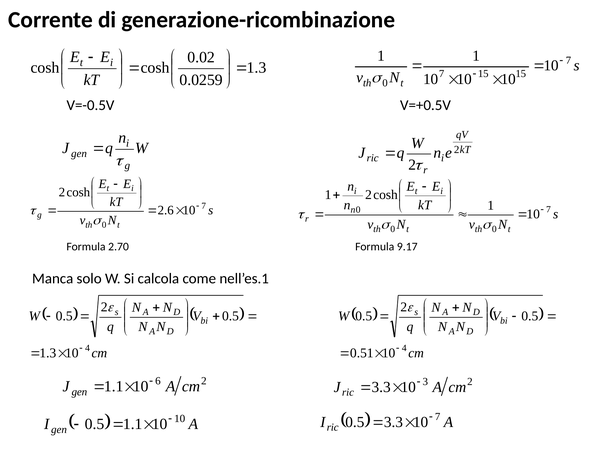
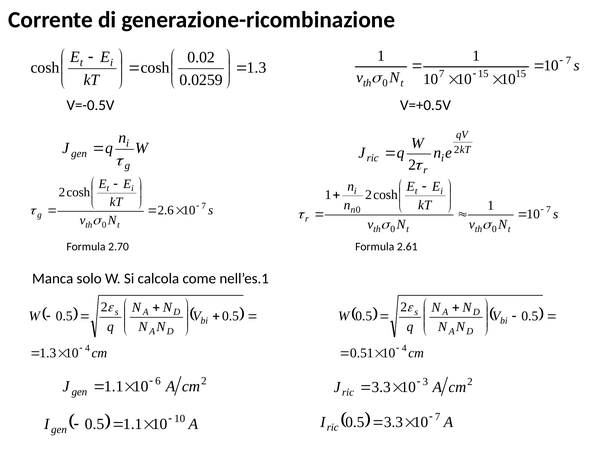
9.17: 9.17 -> 2.61
